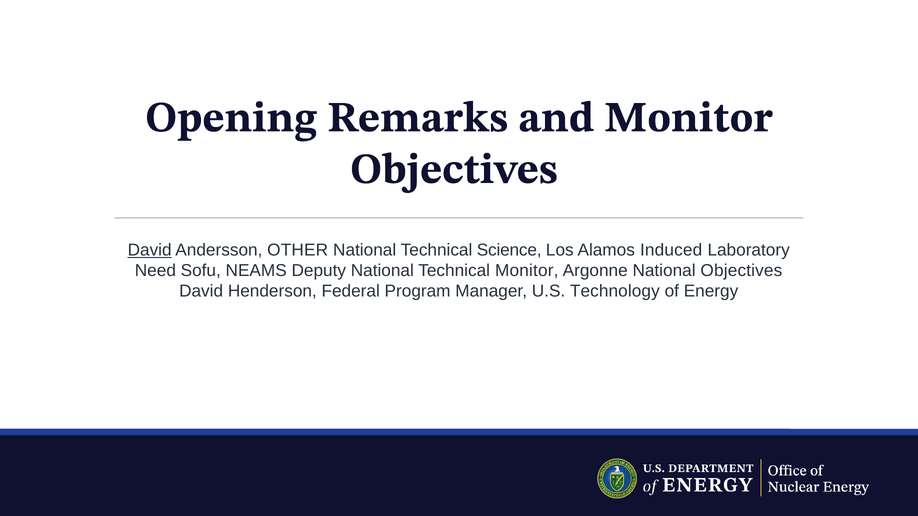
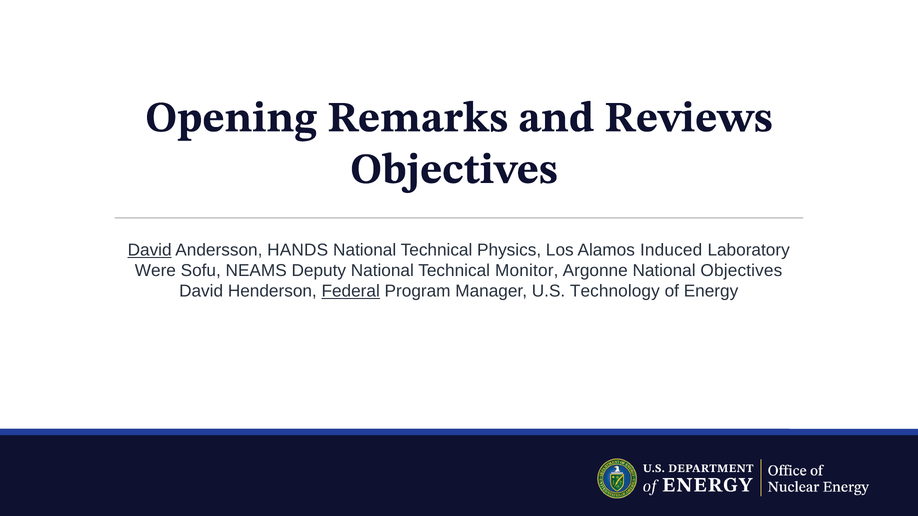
and Monitor: Monitor -> Reviews
OTHER: OTHER -> HANDS
Science: Science -> Physics
Need: Need -> Were
Federal underline: none -> present
